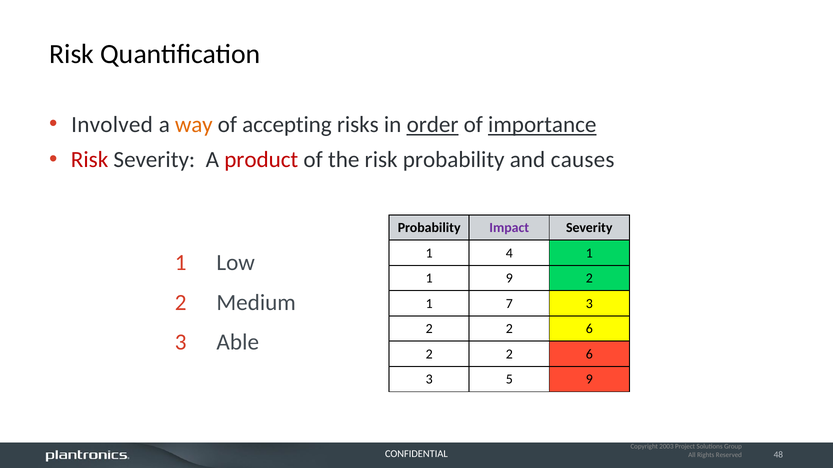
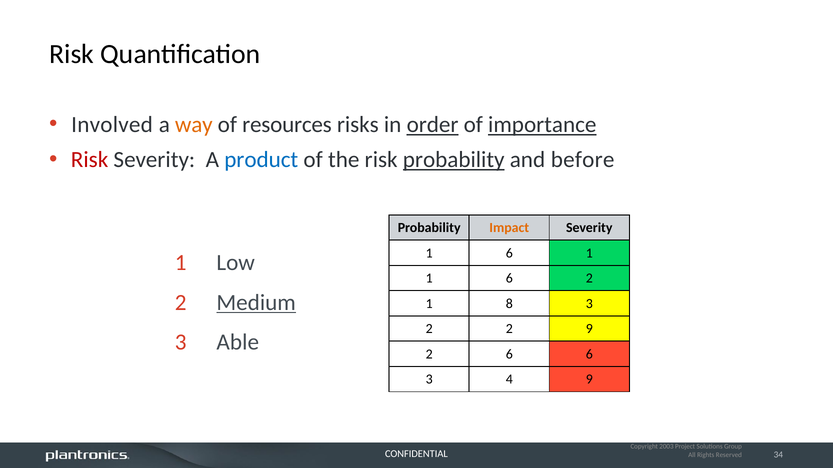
accepting: accepting -> resources
product colour: red -> blue
probability at (454, 160) underline: none -> present
causes: causes -> before
Impact colour: purple -> orange
4 at (509, 253): 4 -> 6
9 at (509, 279): 9 -> 6
Medium underline: none -> present
7: 7 -> 8
6 at (589, 329): 6 -> 9
2 at (509, 354): 2 -> 6
5: 5 -> 4
48: 48 -> 34
